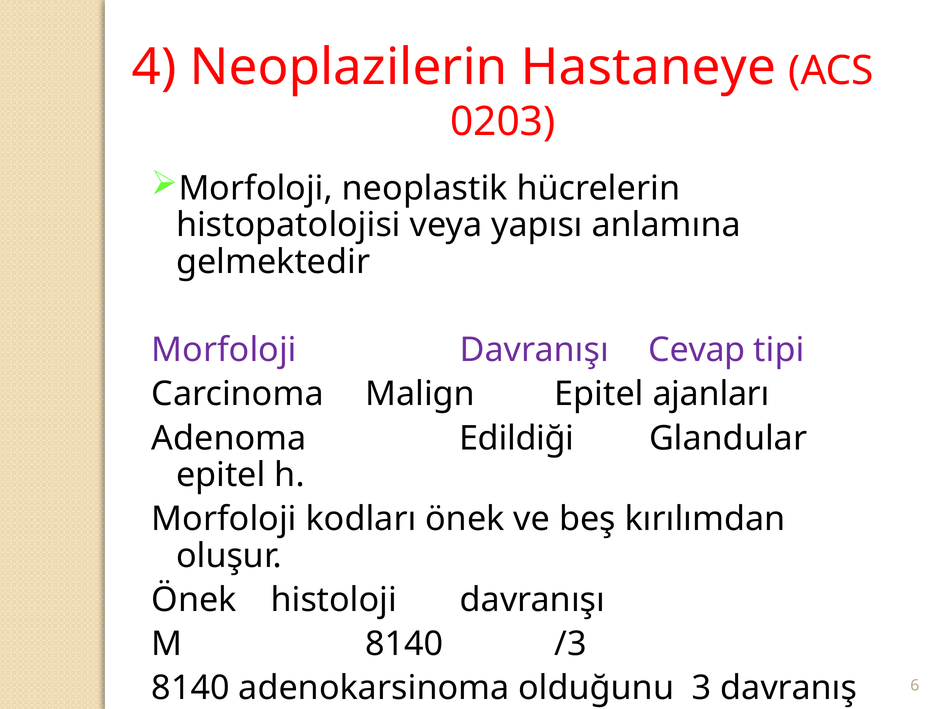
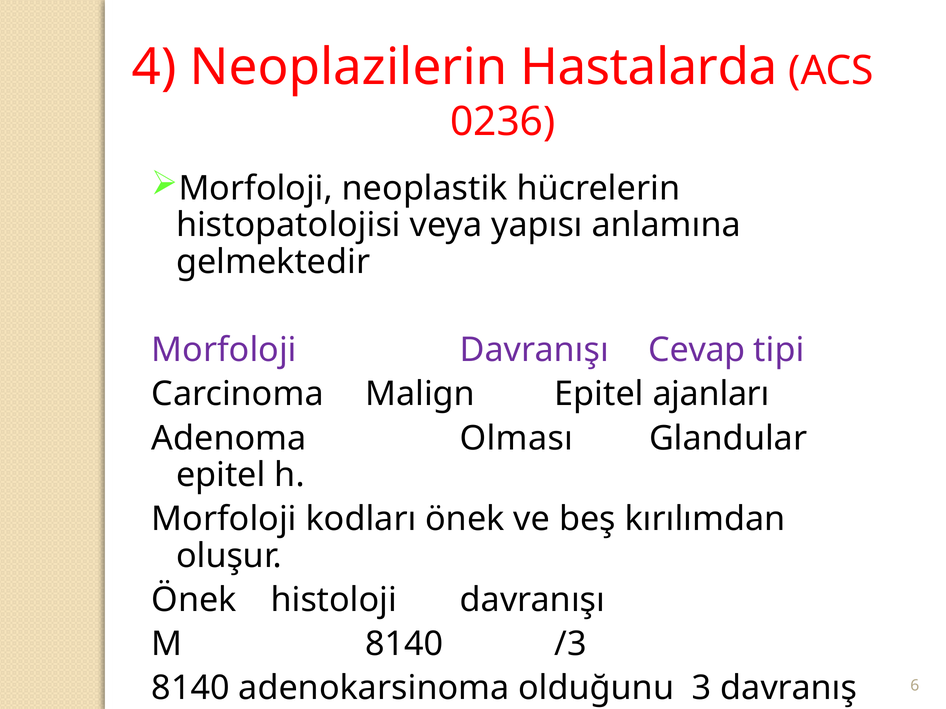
Hastaneye: Hastaneye -> Hastalarda
0203: 0203 -> 0236
Edildiği: Edildiği -> Olması
